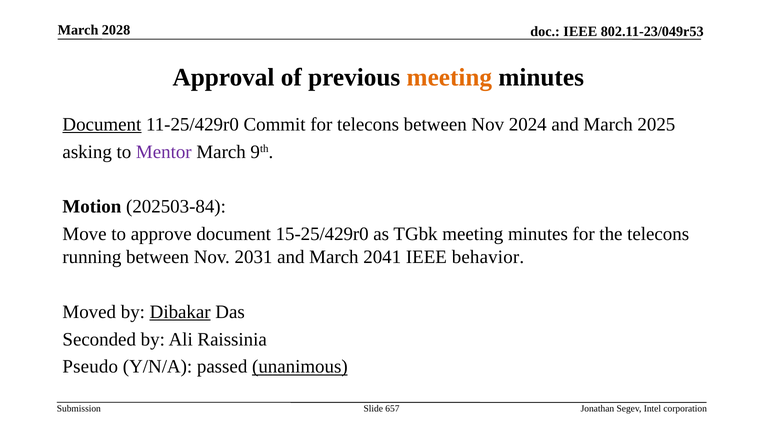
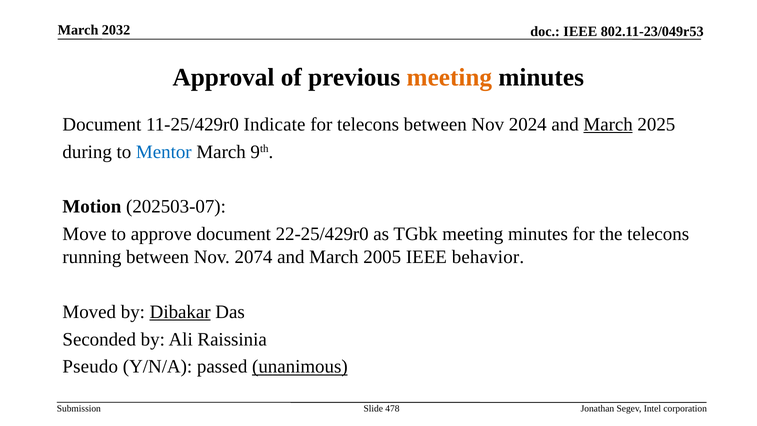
2028: 2028 -> 2032
Document at (102, 124) underline: present -> none
Commit: Commit -> Indicate
March at (608, 124) underline: none -> present
asking: asking -> during
Mentor colour: purple -> blue
202503-84: 202503-84 -> 202503-07
15-25/429r0: 15-25/429r0 -> 22-25/429r0
2031: 2031 -> 2074
2041: 2041 -> 2005
657: 657 -> 478
